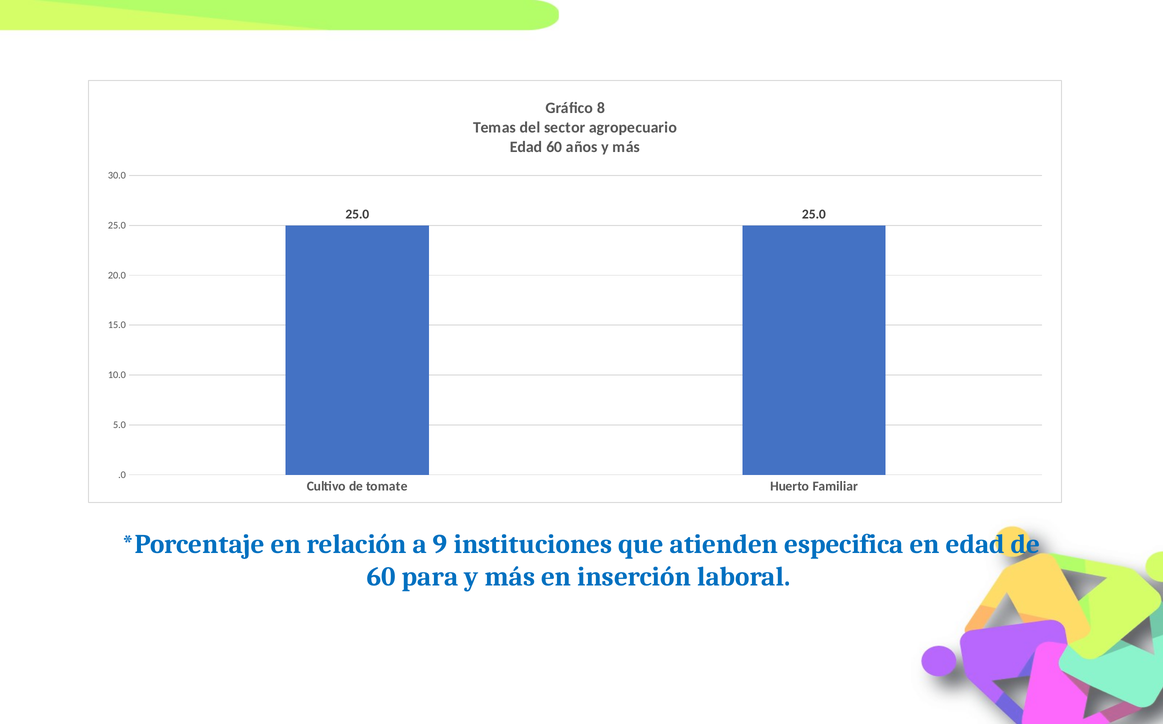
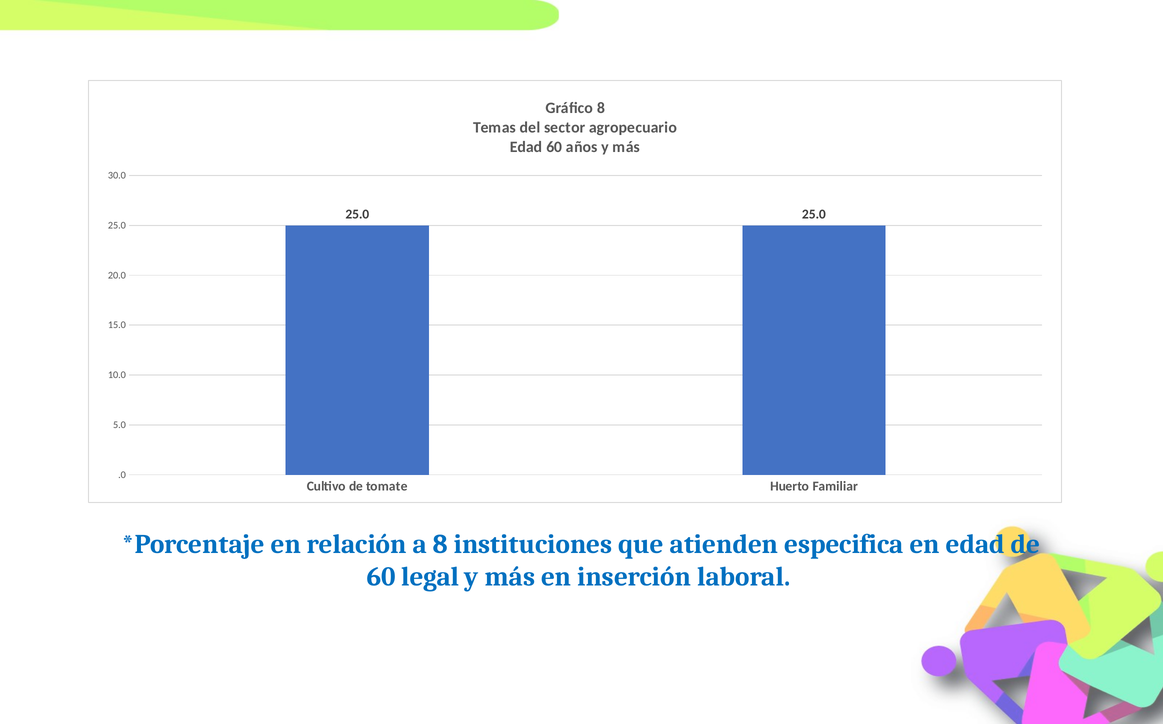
a 9: 9 -> 8
para: para -> legal
